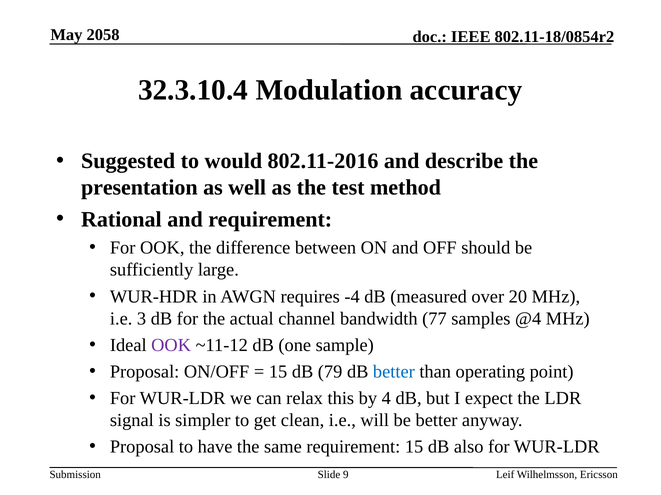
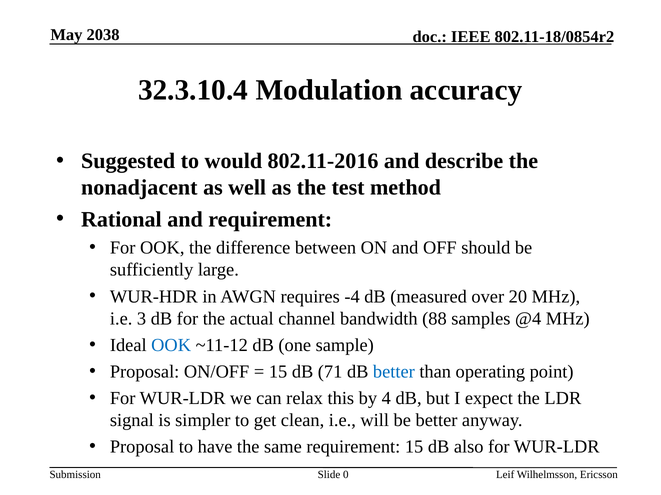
2058: 2058 -> 2038
presentation: presentation -> nonadjacent
77: 77 -> 88
OOK at (171, 346) colour: purple -> blue
79: 79 -> 71
9: 9 -> 0
